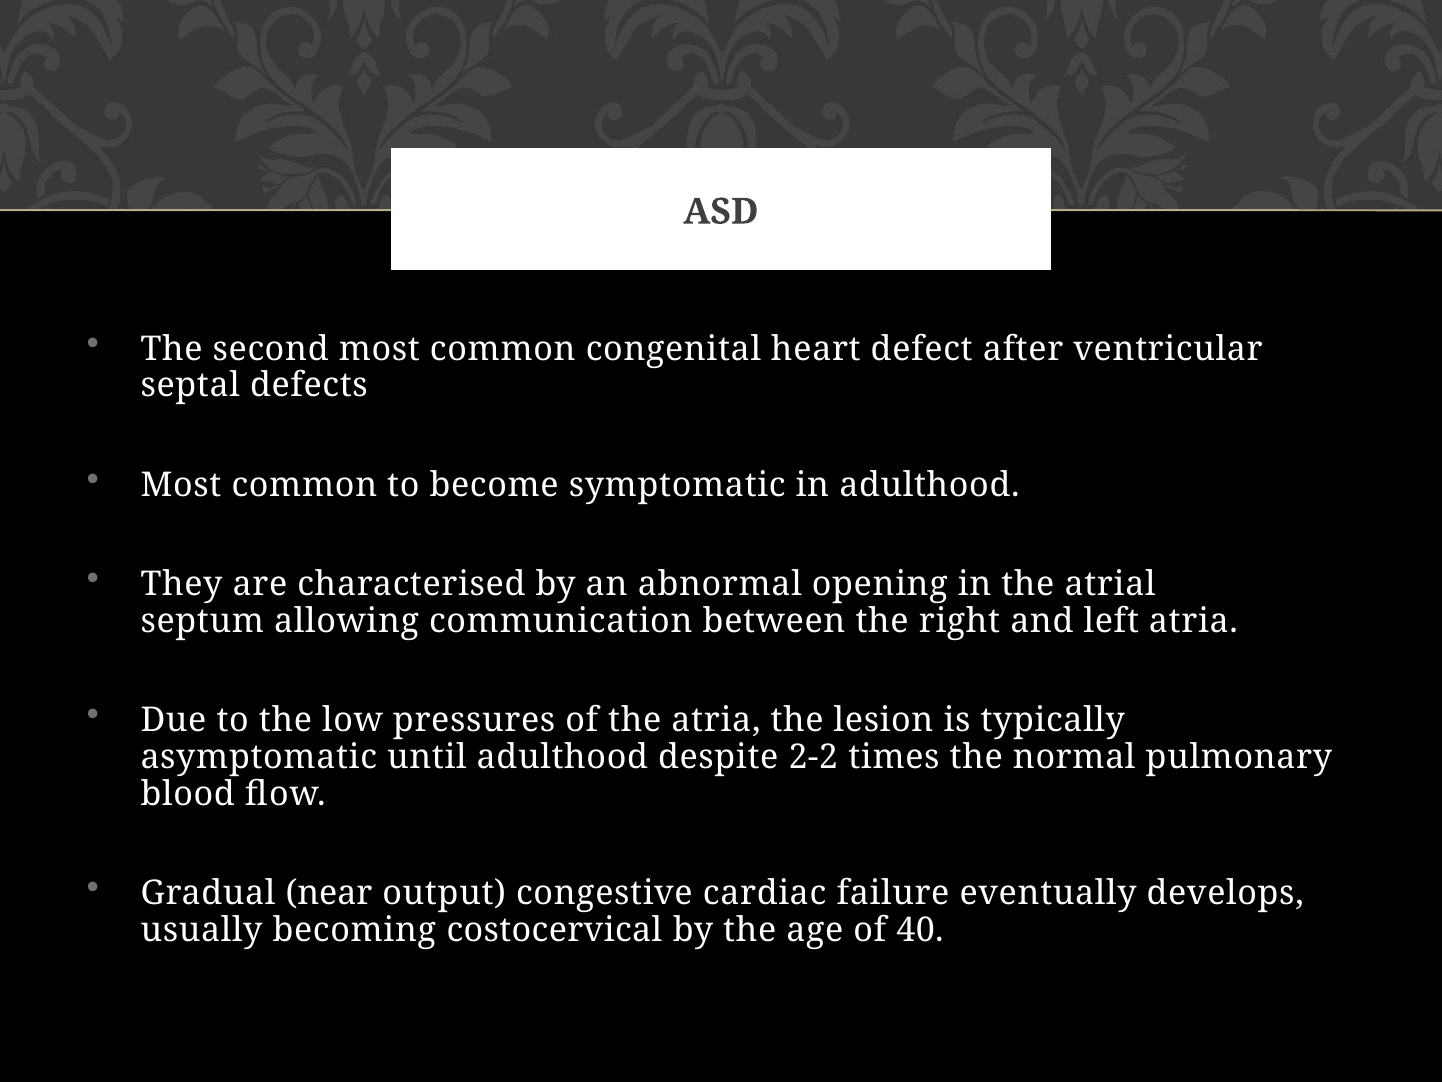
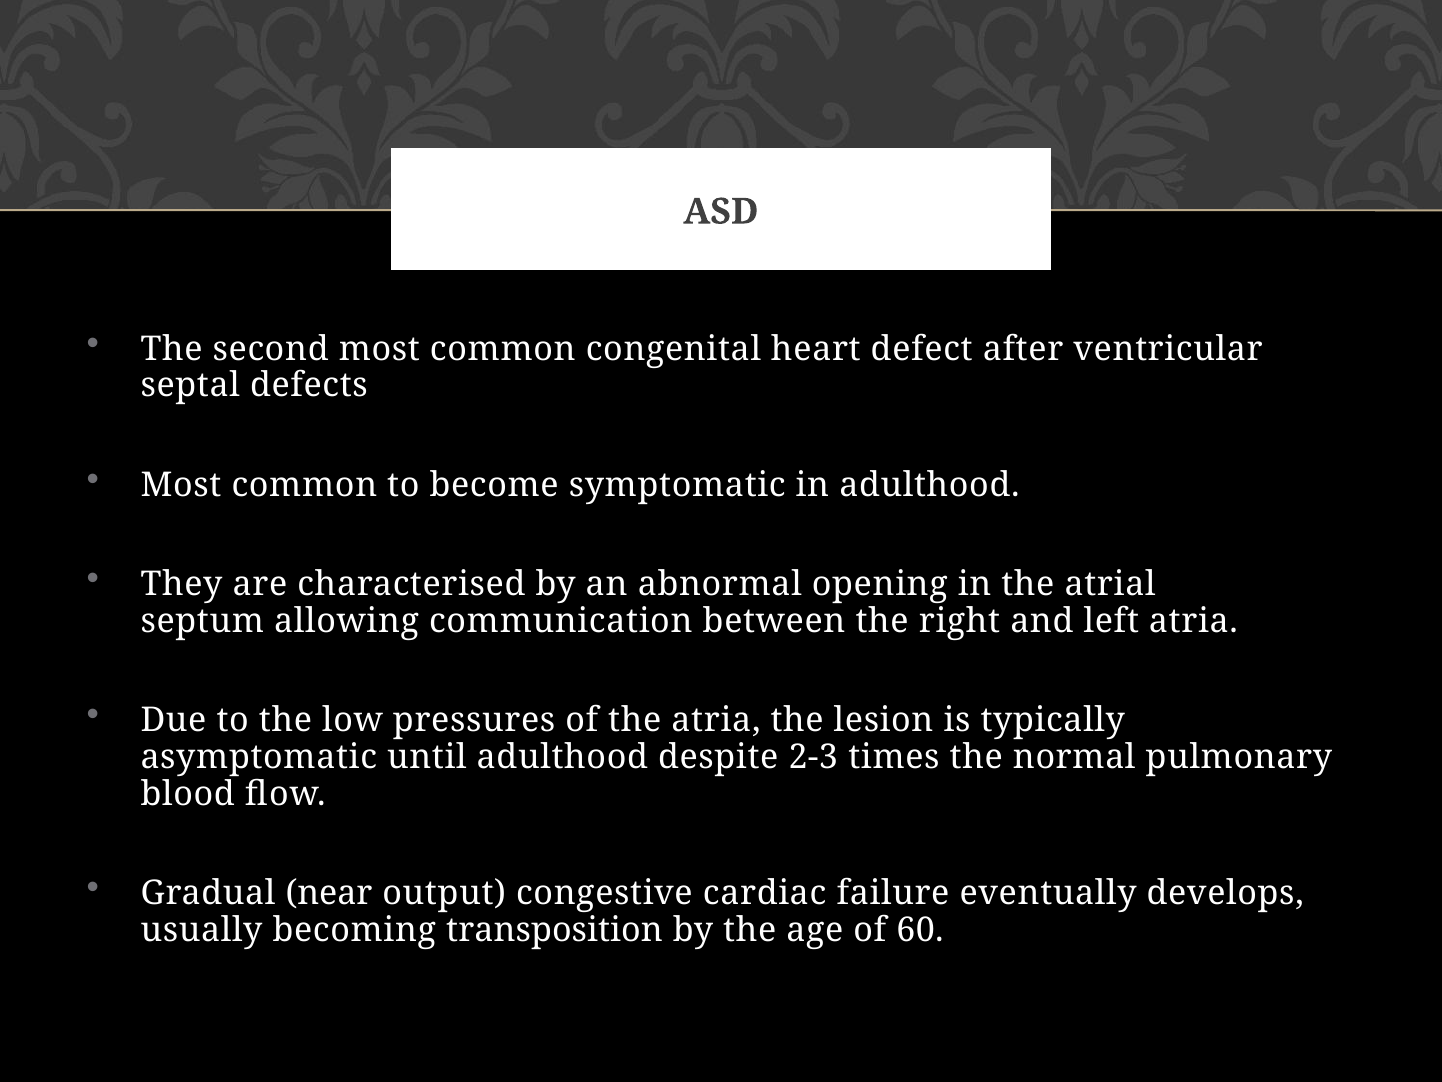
2-2: 2-2 -> 2-3
costocervical: costocervical -> transposition
40: 40 -> 60
